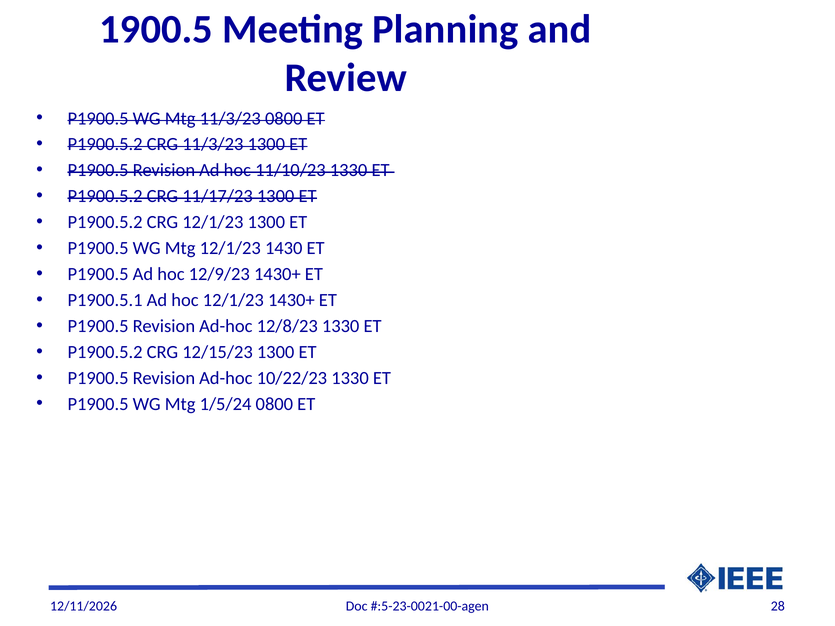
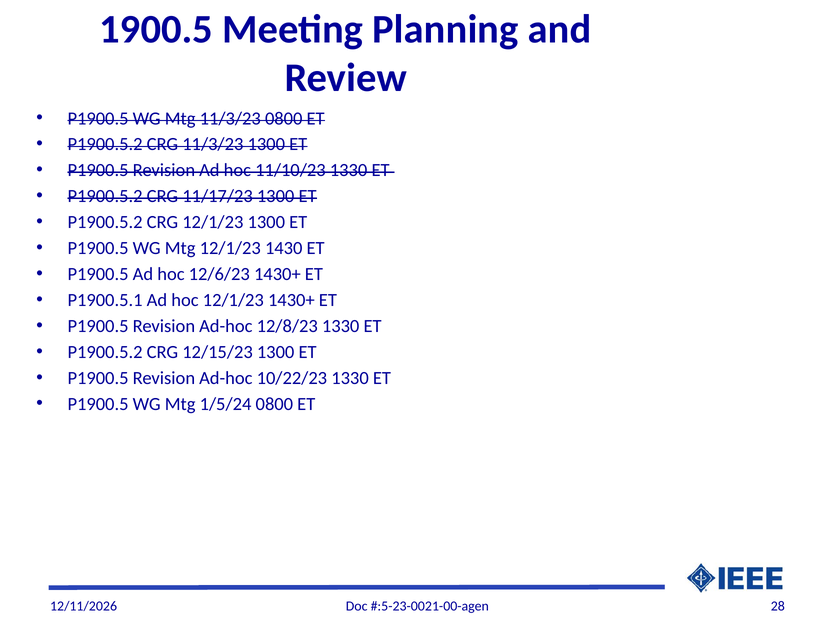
12/9/23: 12/9/23 -> 12/6/23
